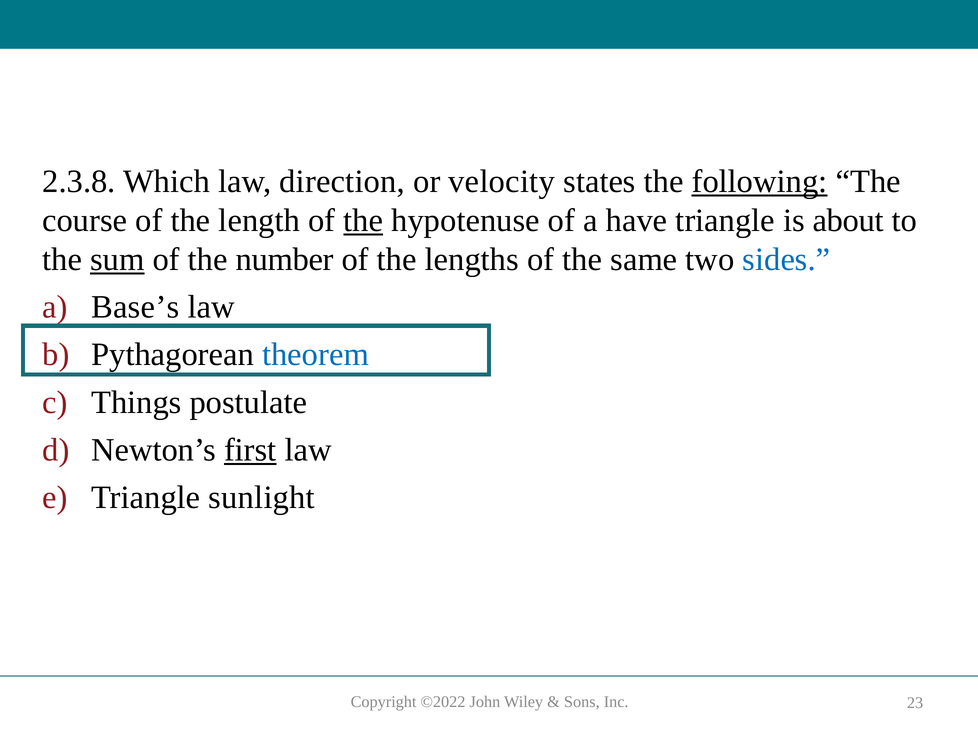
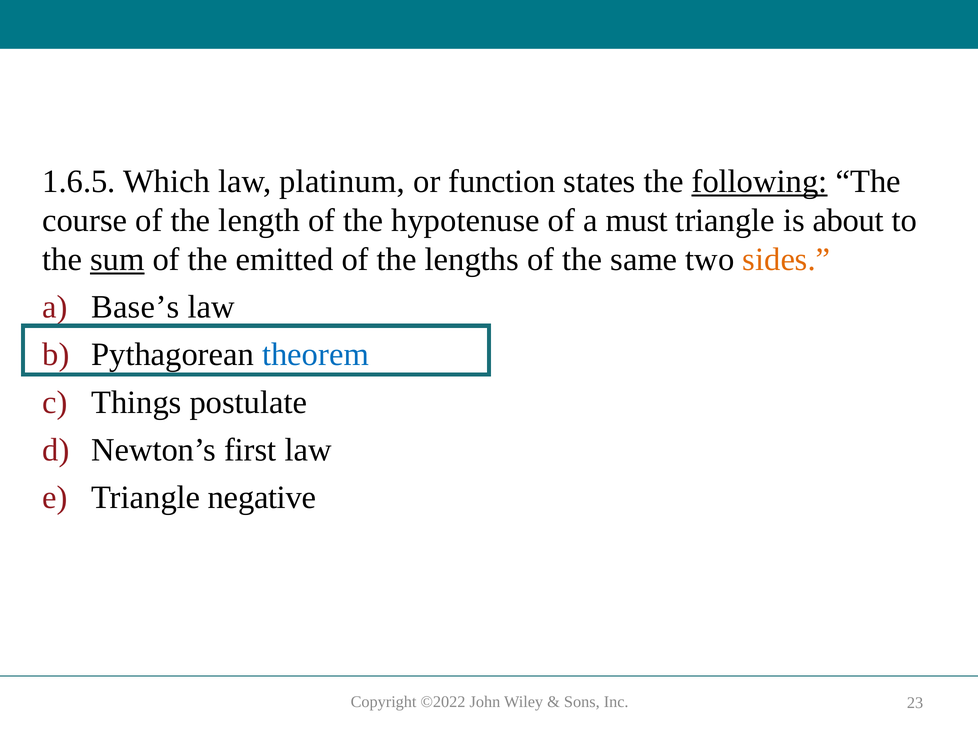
2.3.8: 2.3.8 -> 1.6.5
direction: direction -> platinum
velocity: velocity -> function
the at (363, 221) underline: present -> none
have: have -> must
number: number -> emitted
sides colour: blue -> orange
first underline: present -> none
sunlight: sunlight -> negative
